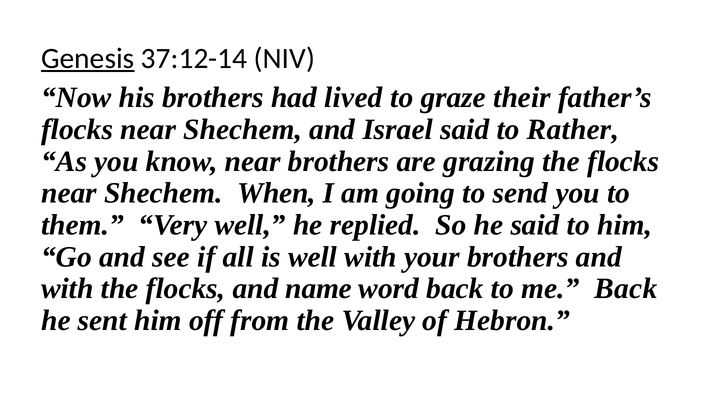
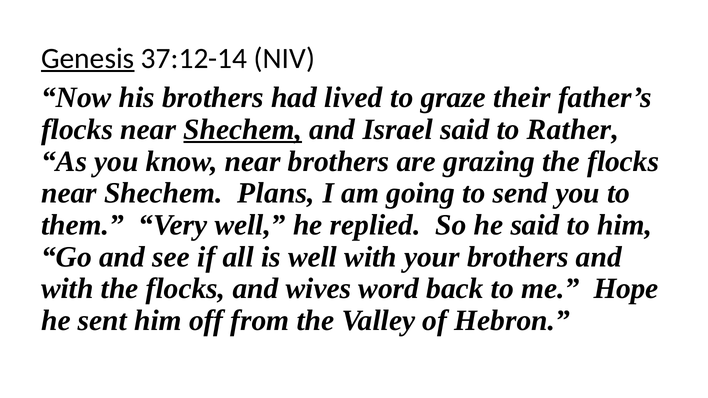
Shechem at (243, 130) underline: none -> present
When: When -> Plans
name: name -> wives
me Back: Back -> Hope
